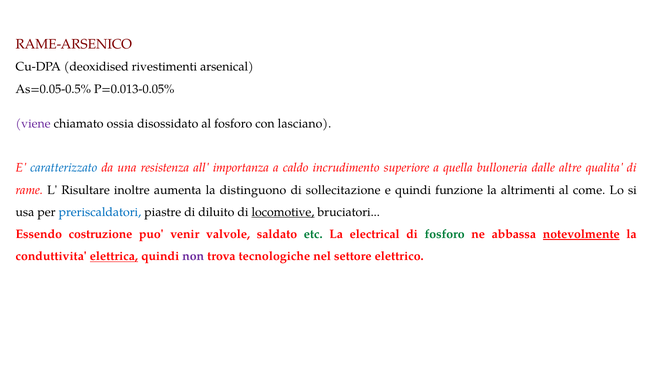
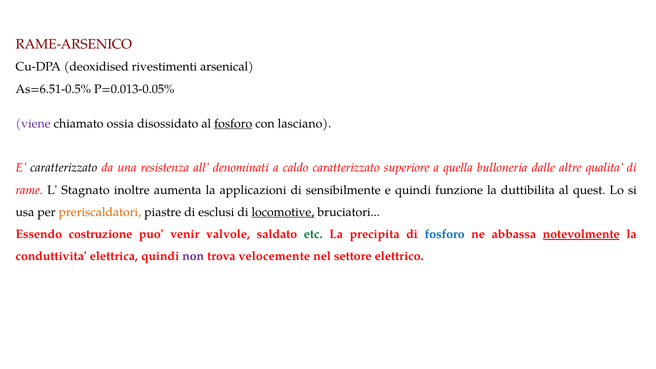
As=0.05-0.5%: As=0.05-0.5% -> As=6.51-0.5%
fosforo at (233, 124) underline: none -> present
caratterizzato at (64, 168) colour: blue -> black
importanza: importanza -> denominati
caldo incrudimento: incrudimento -> caratterizzato
Risultare: Risultare -> Stagnato
distinguono: distinguono -> applicazioni
sollecitazione: sollecitazione -> sensibilmente
altrimenti: altrimenti -> duttibilita
come: come -> quest
preriscaldatori colour: blue -> orange
diluito: diluito -> esclusi
electrical: electrical -> precipita
fosforo at (445, 234) colour: green -> blue
elettrica underline: present -> none
tecnologiche: tecnologiche -> velocemente
